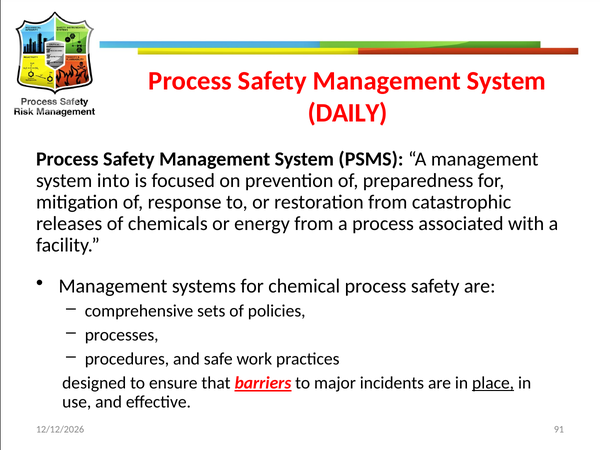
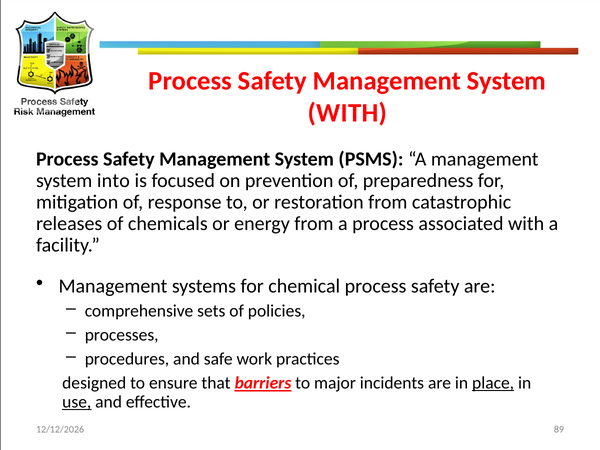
DAILY at (348, 113): DAILY -> WITH
use underline: none -> present
91: 91 -> 89
